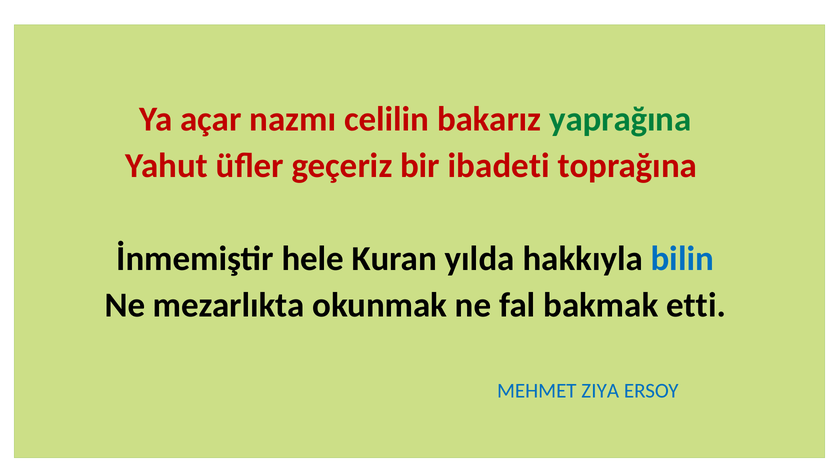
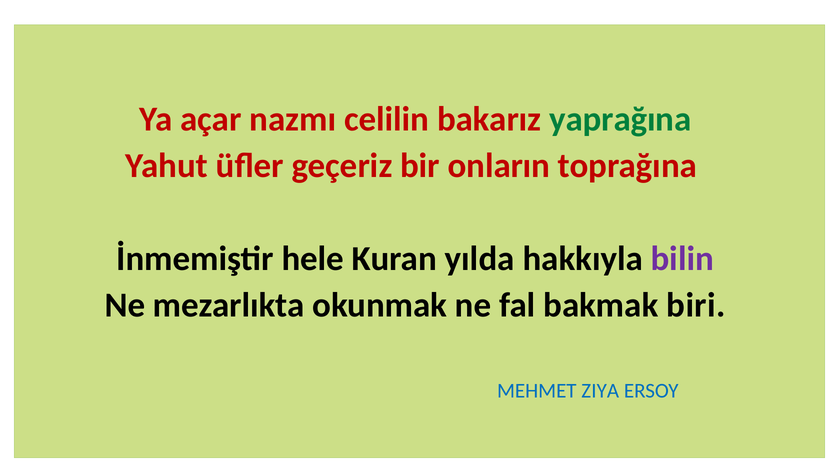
ibadeti: ibadeti -> onların
bilin colour: blue -> purple
etti: etti -> biri
